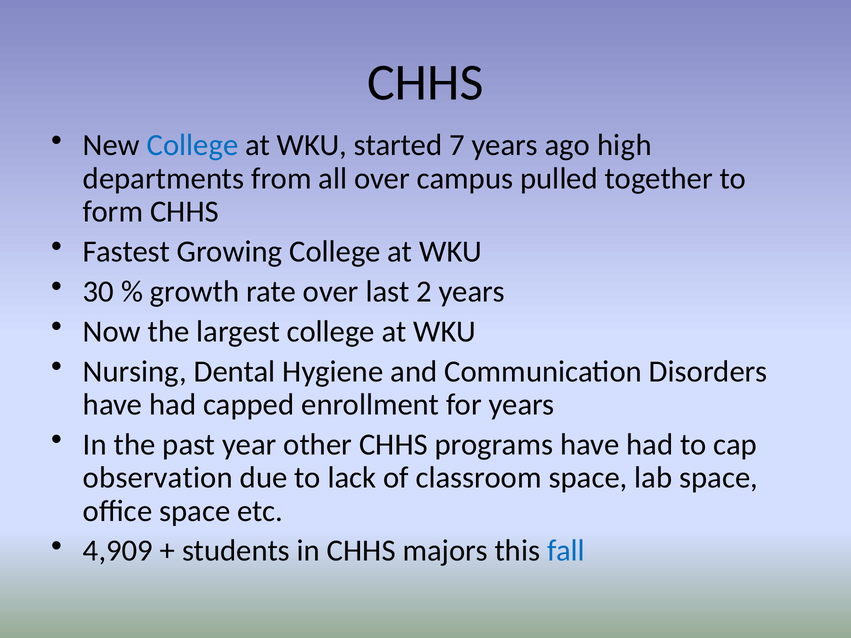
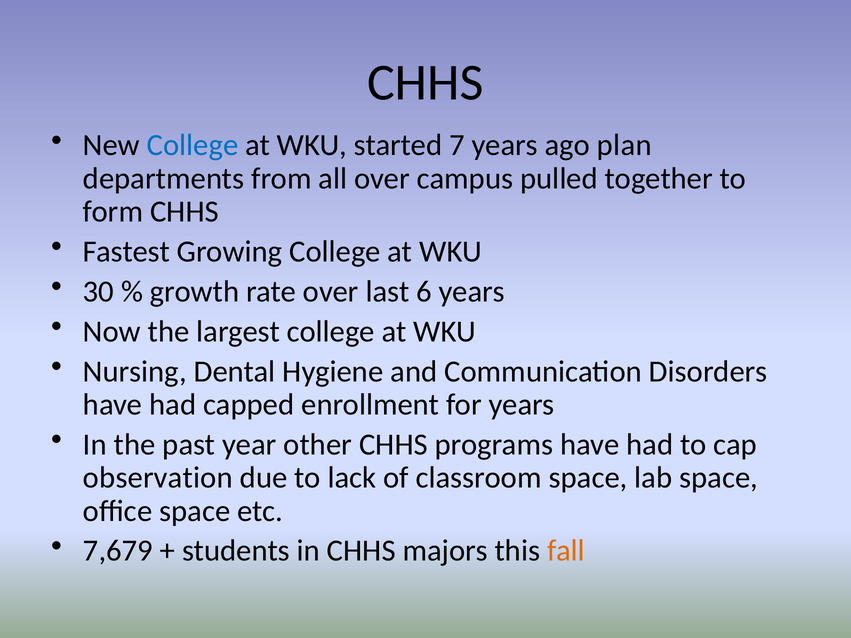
high: high -> plan
2: 2 -> 6
4,909: 4,909 -> 7,679
fall colour: blue -> orange
